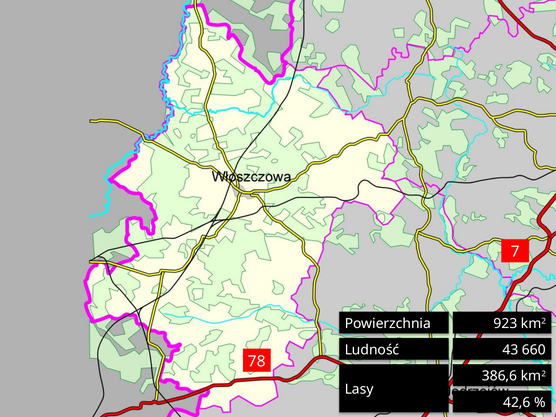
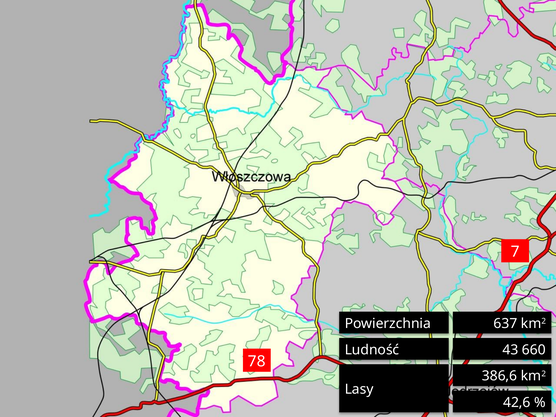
923: 923 -> 637
